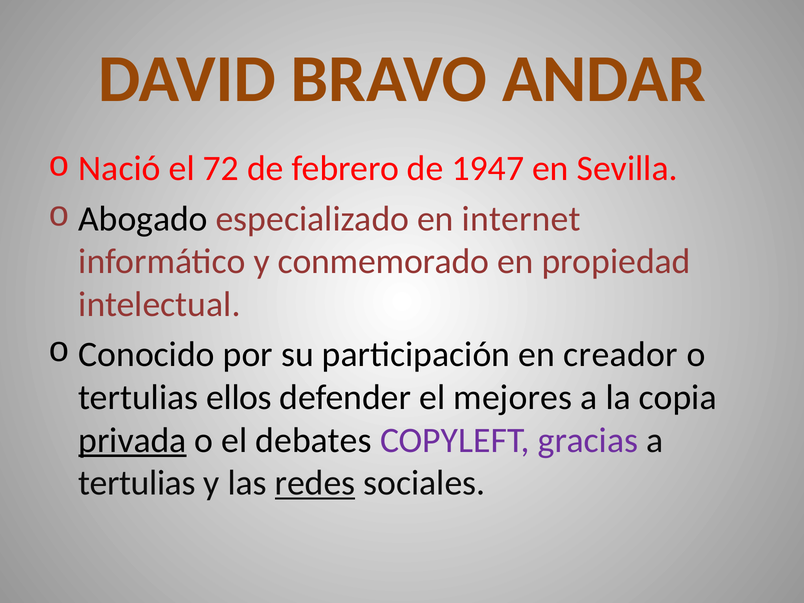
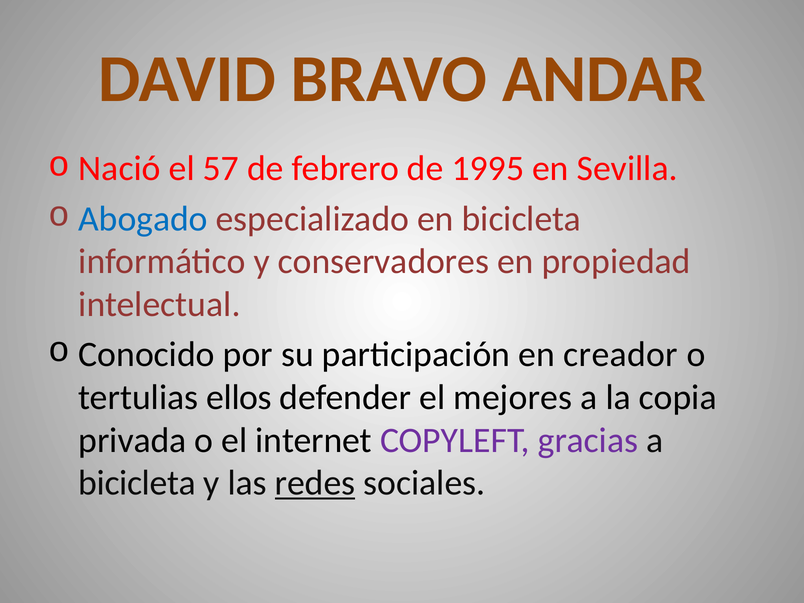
72: 72 -> 57
1947: 1947 -> 1995
Abogado colour: black -> blue
en internet: internet -> bicicleta
conmemorado: conmemorado -> conservadores
privada underline: present -> none
debates: debates -> internet
tertulias at (137, 483): tertulias -> bicicleta
